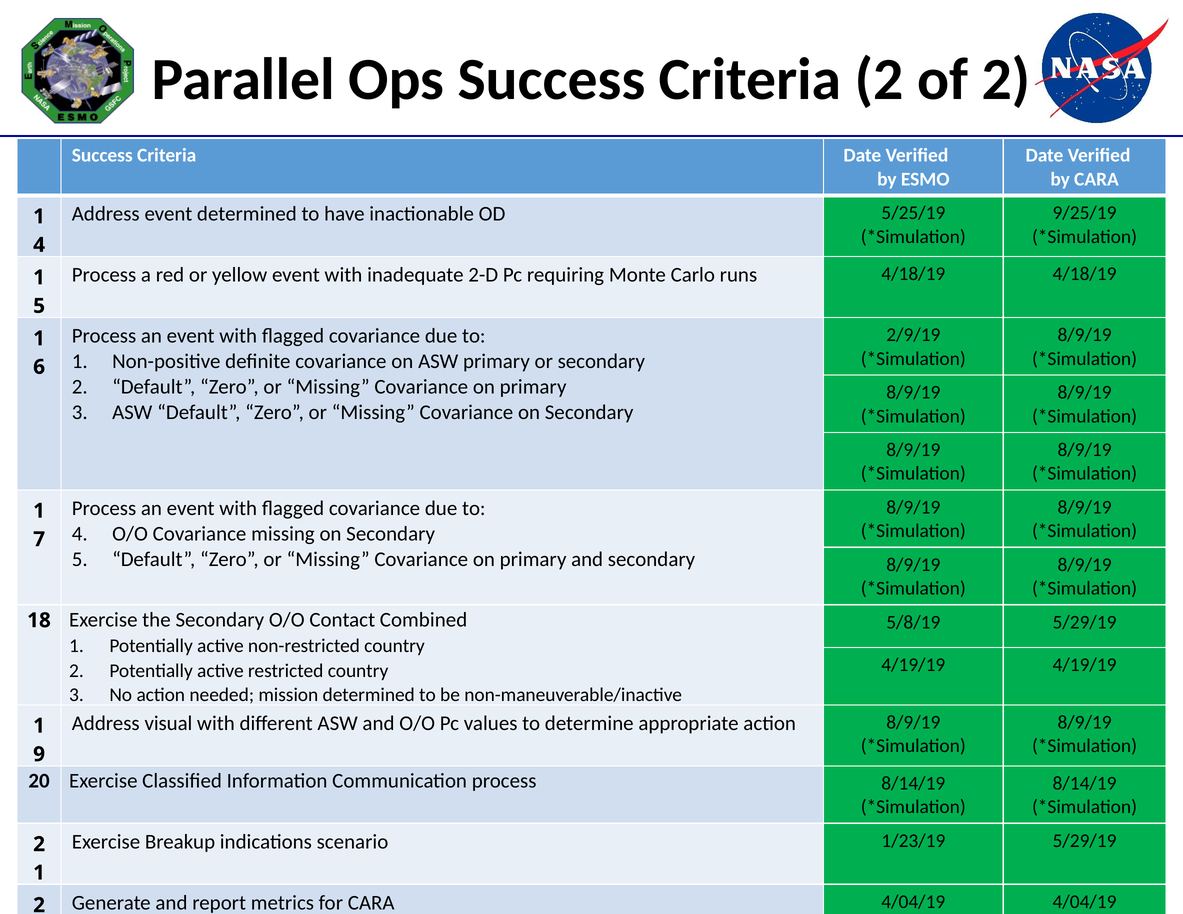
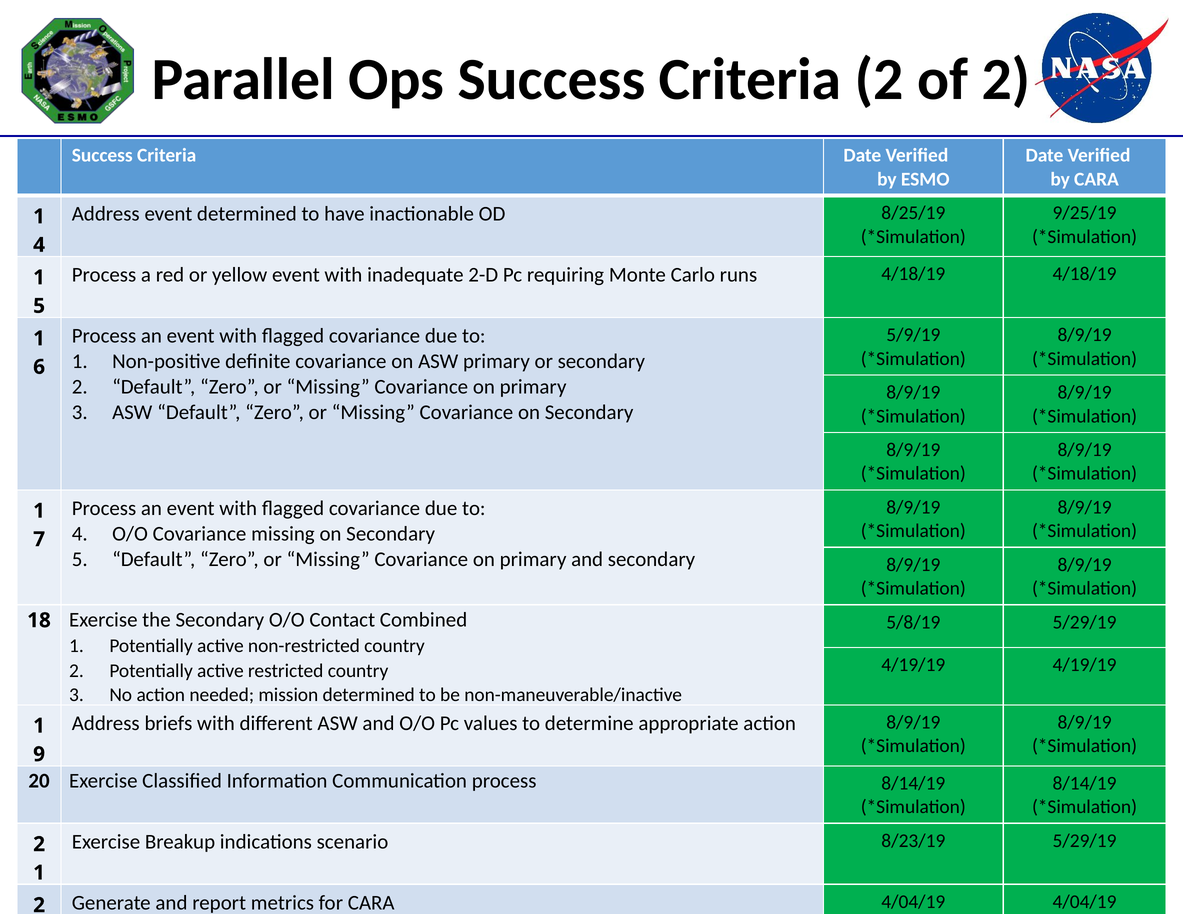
5/25/19: 5/25/19 -> 8/25/19
2/9/19: 2/9/19 -> 5/9/19
visual: visual -> briefs
1/23/19: 1/23/19 -> 8/23/19
